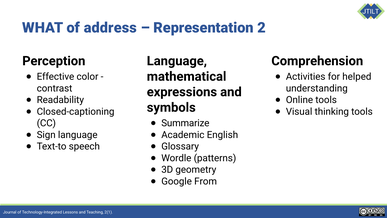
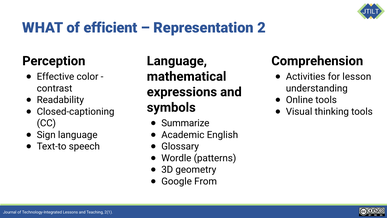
address: address -> efficient
helped: helped -> lesson
